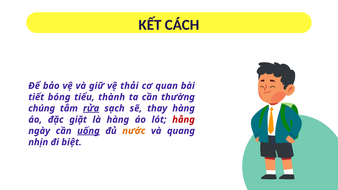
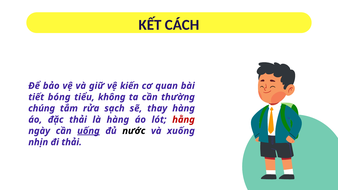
thải: thải -> kiến
thành: thành -> không
rửa underline: present -> none
đặc giặt: giặt -> thải
nước colour: orange -> black
quang: quang -> xuống
đi biệt: biệt -> thải
